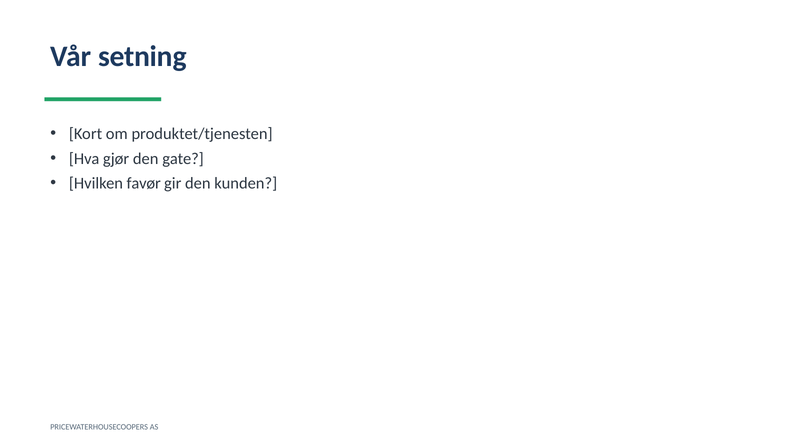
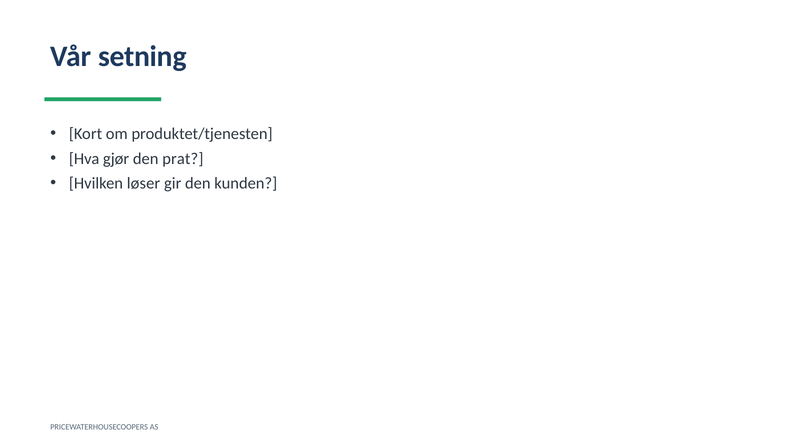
gate: gate -> prat
favør: favør -> løser
